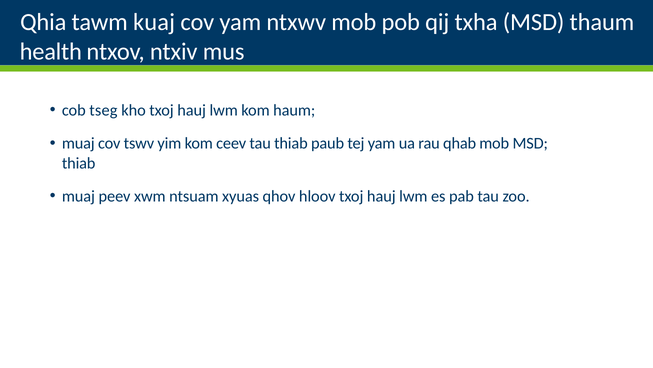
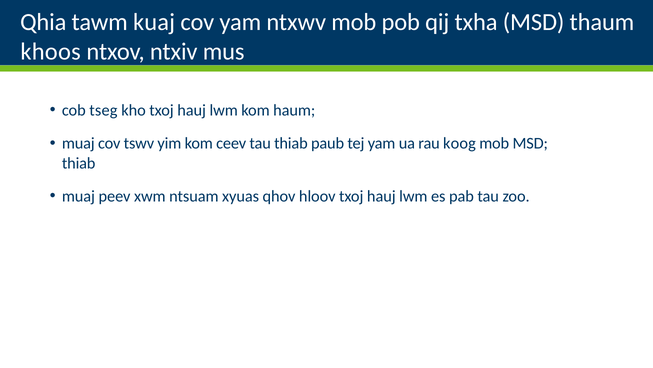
health: health -> khoos
qhab: qhab -> koog
